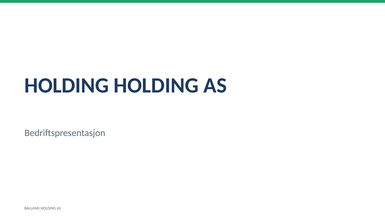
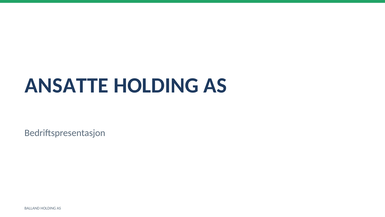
HOLDING at (67, 85): HOLDING -> ANSATTE
